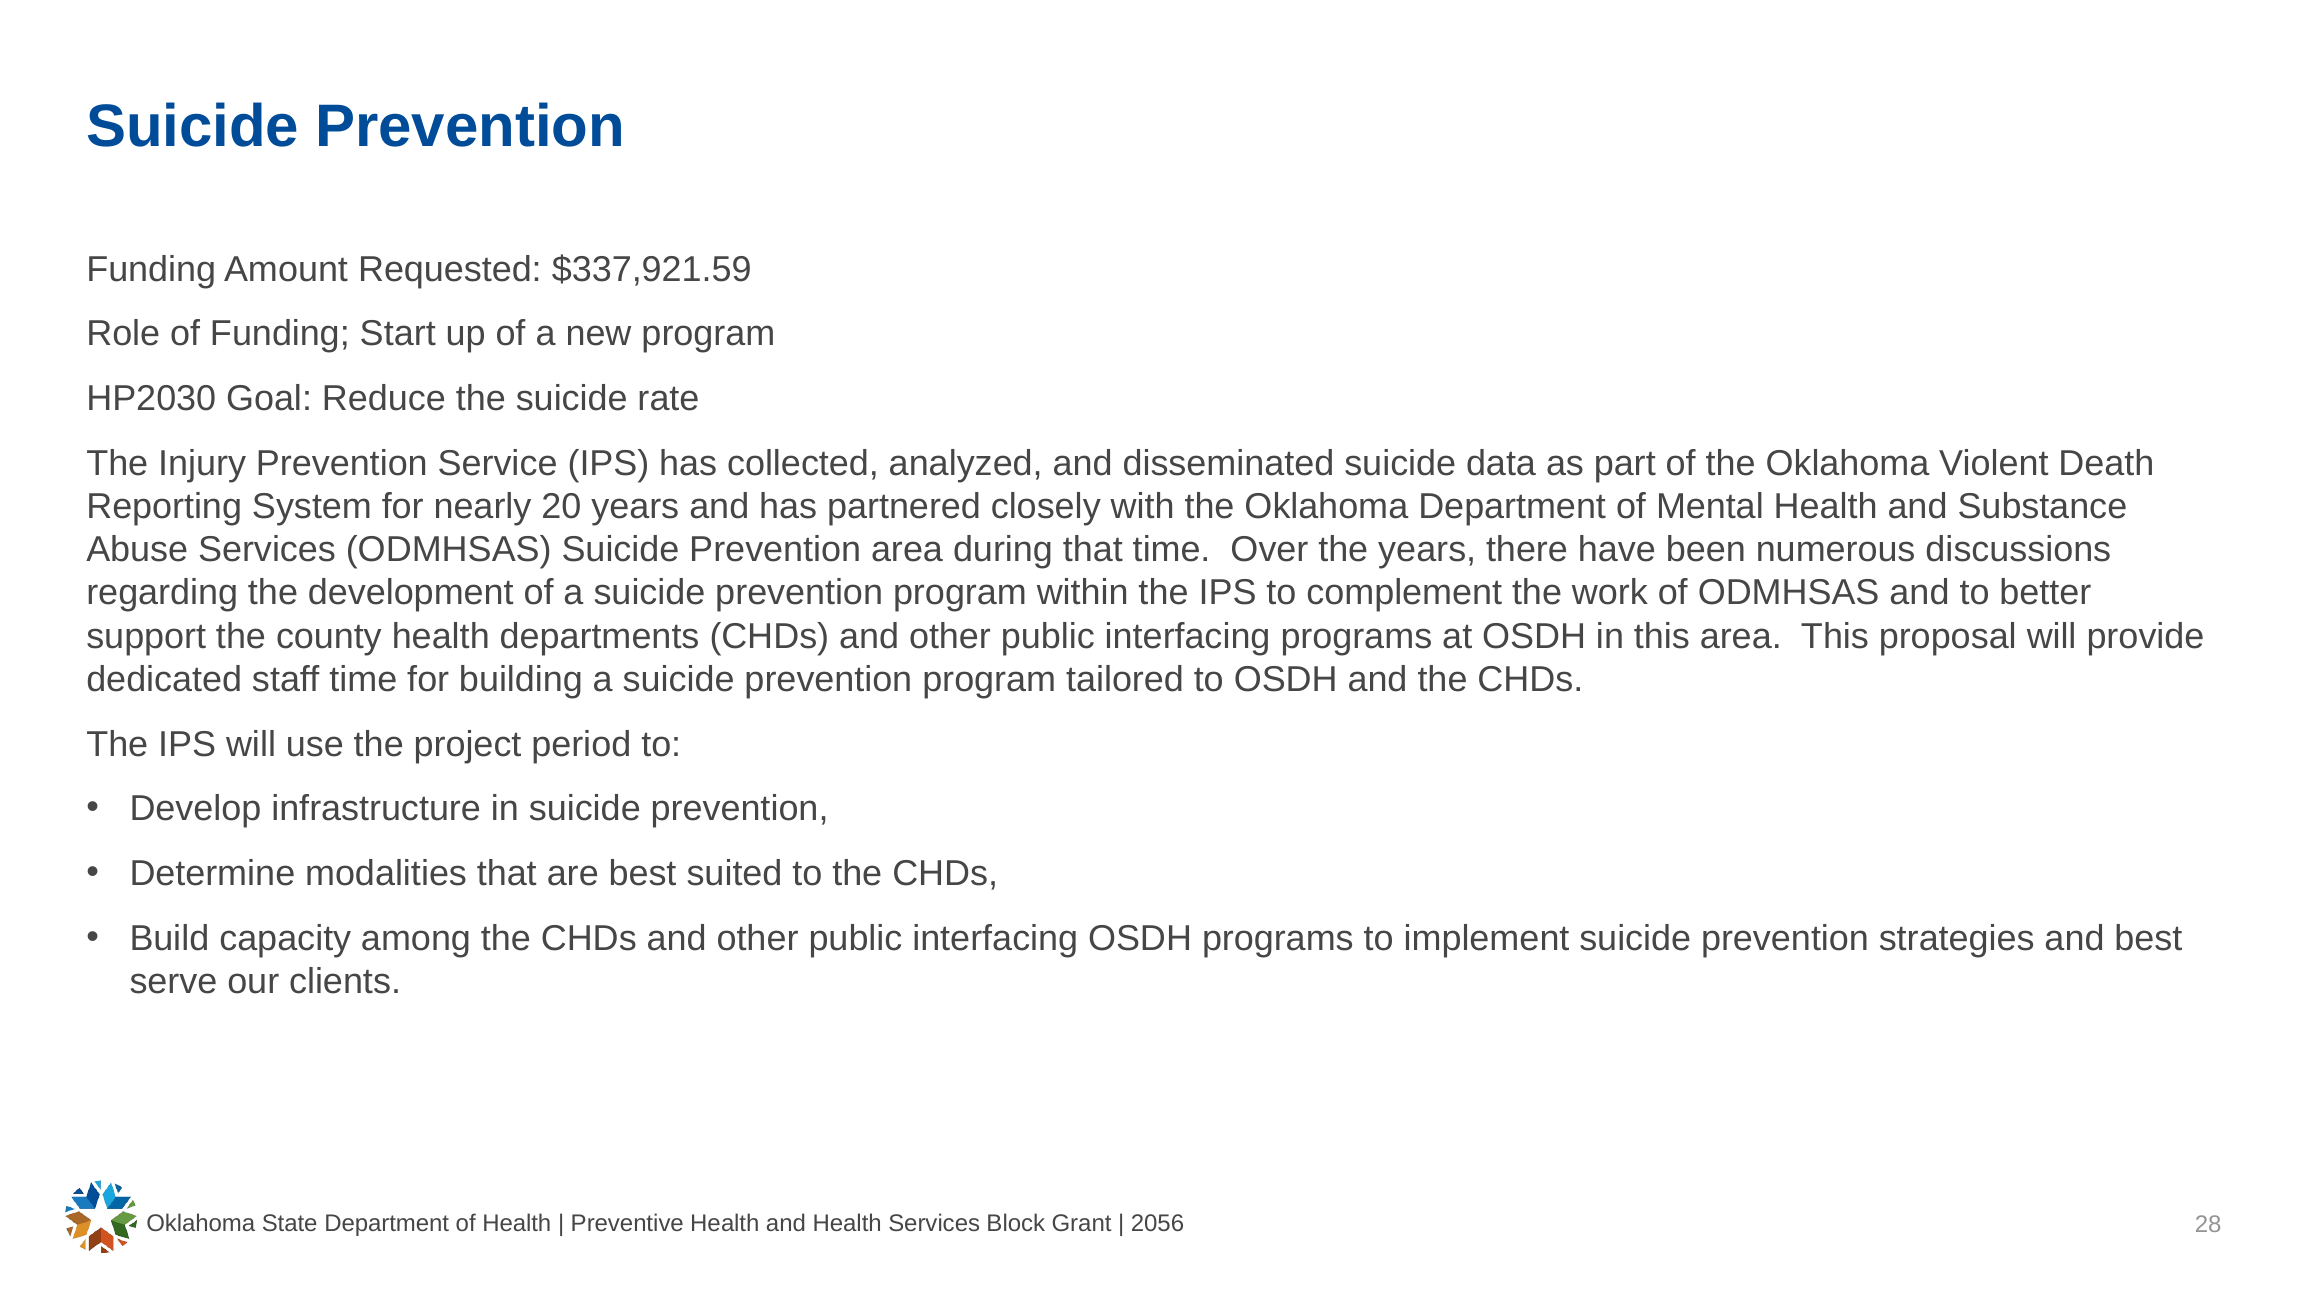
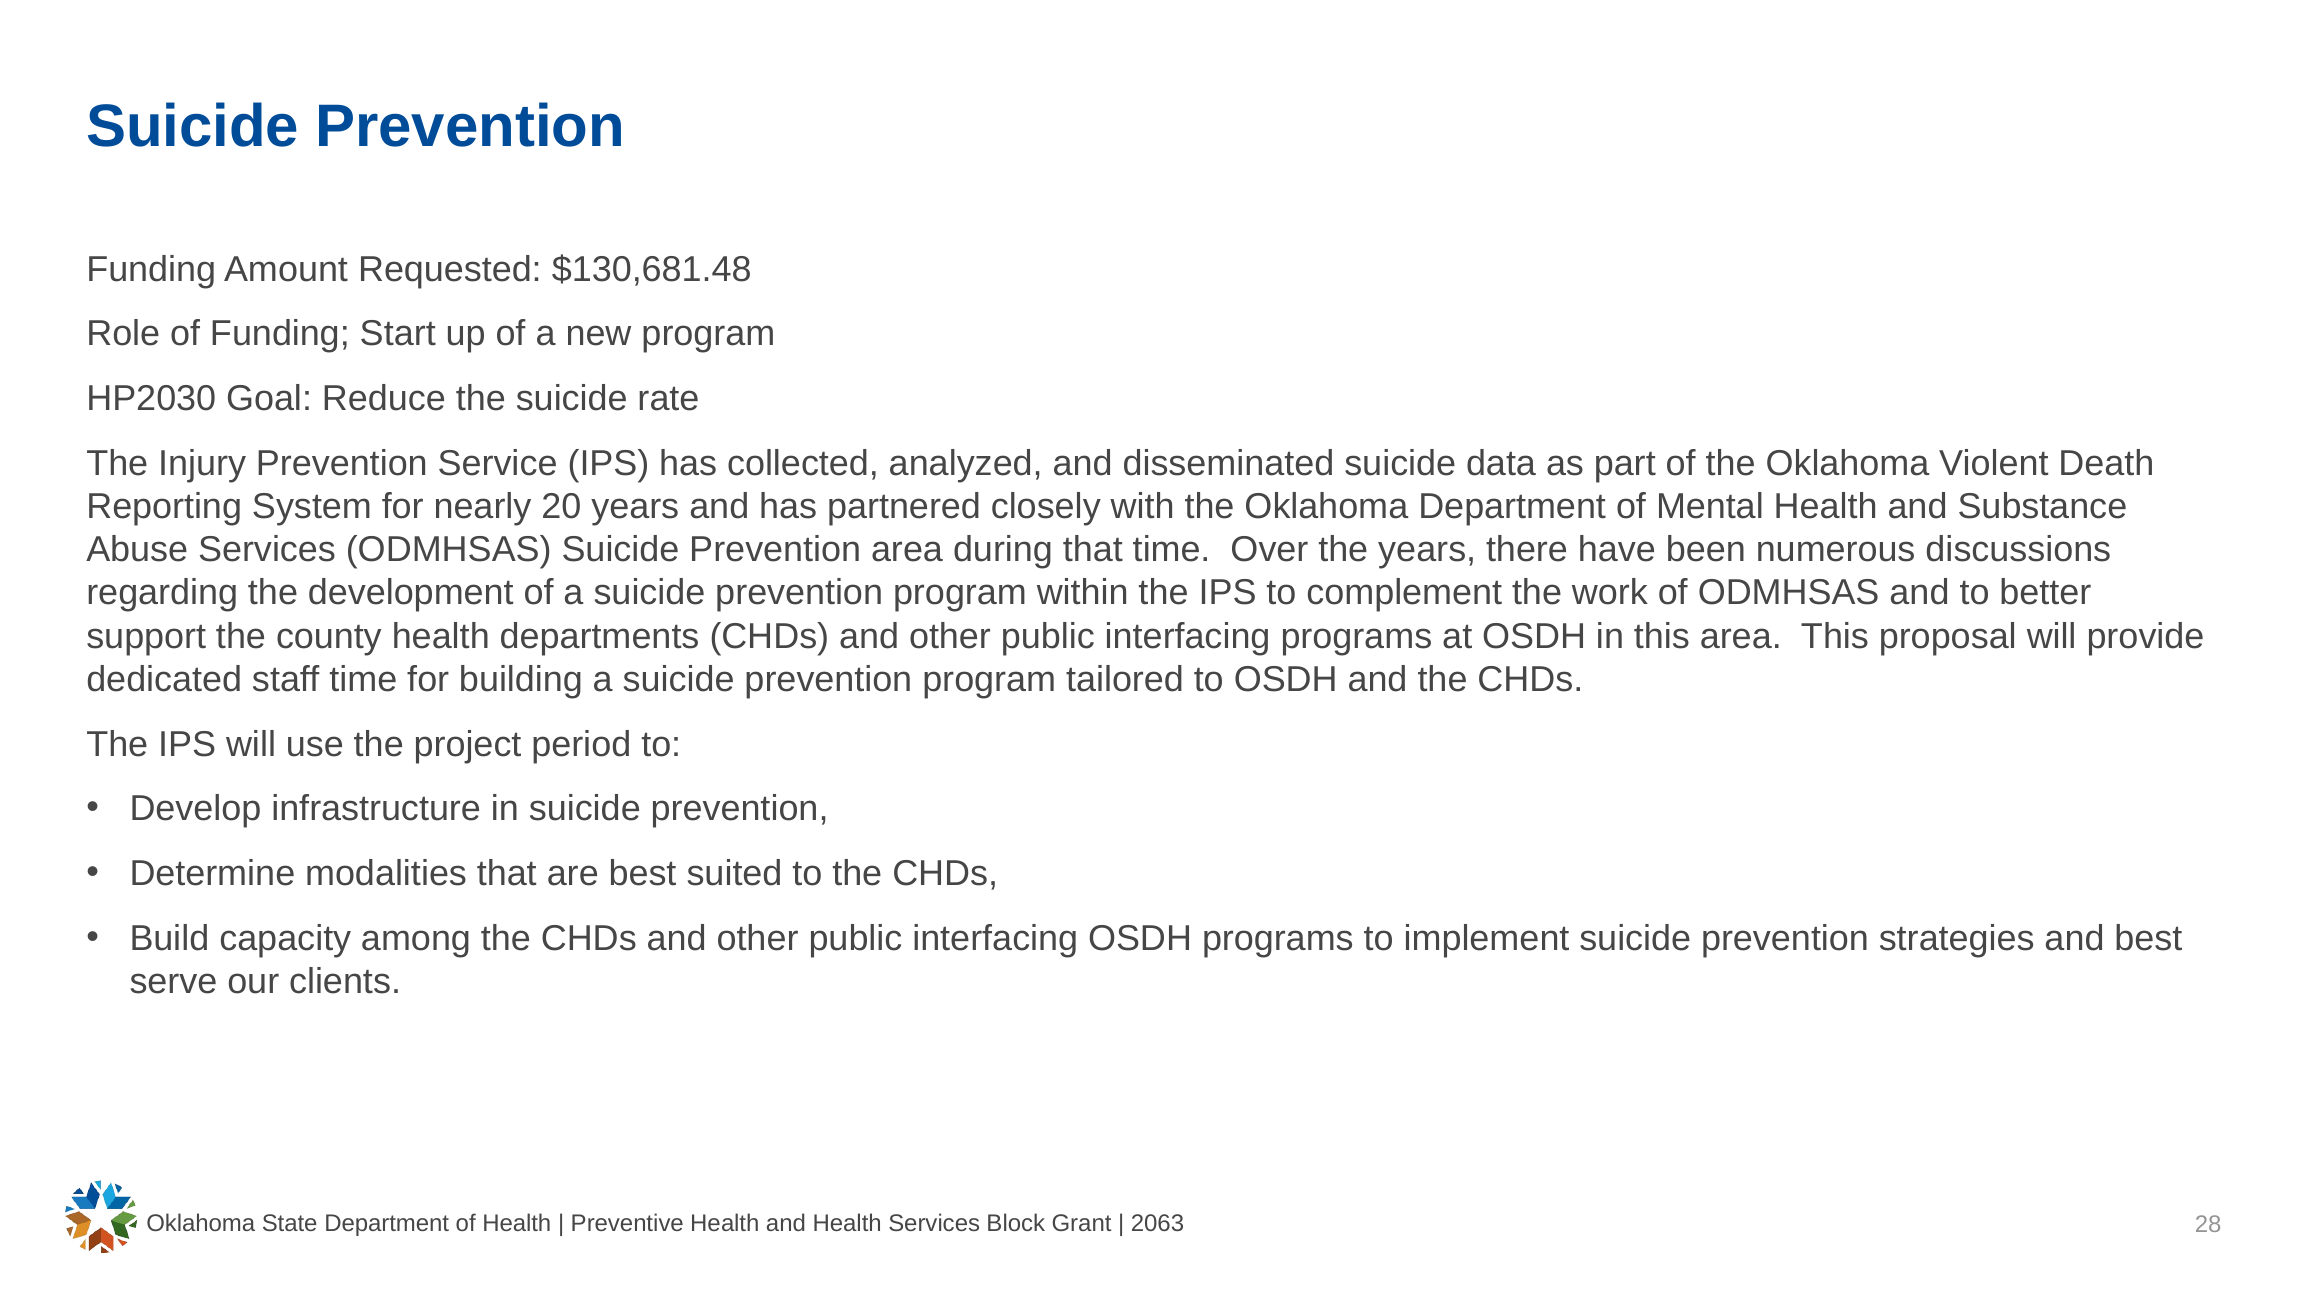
$337,921.59: $337,921.59 -> $130,681.48
2056: 2056 -> 2063
